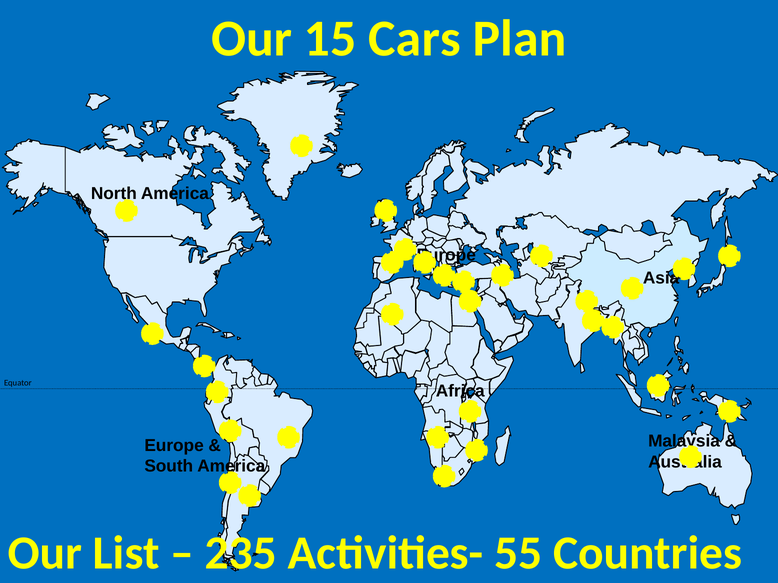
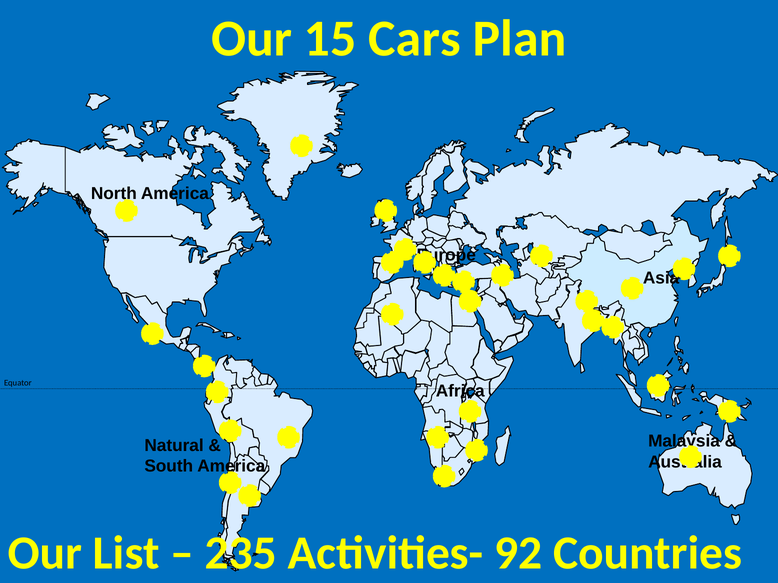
Europe at (174, 446): Europe -> Natural
55: 55 -> 92
